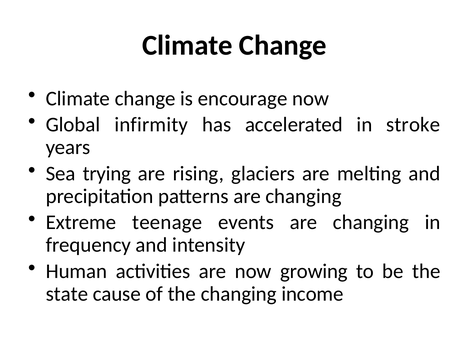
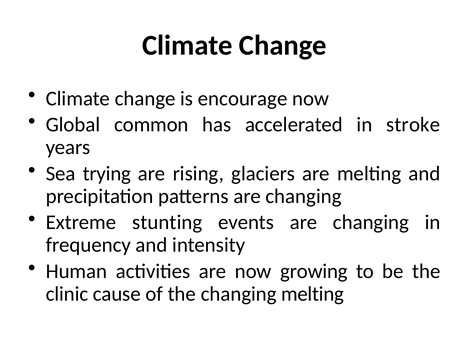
infirmity: infirmity -> common
teenage: teenage -> stunting
state: state -> clinic
changing income: income -> melting
